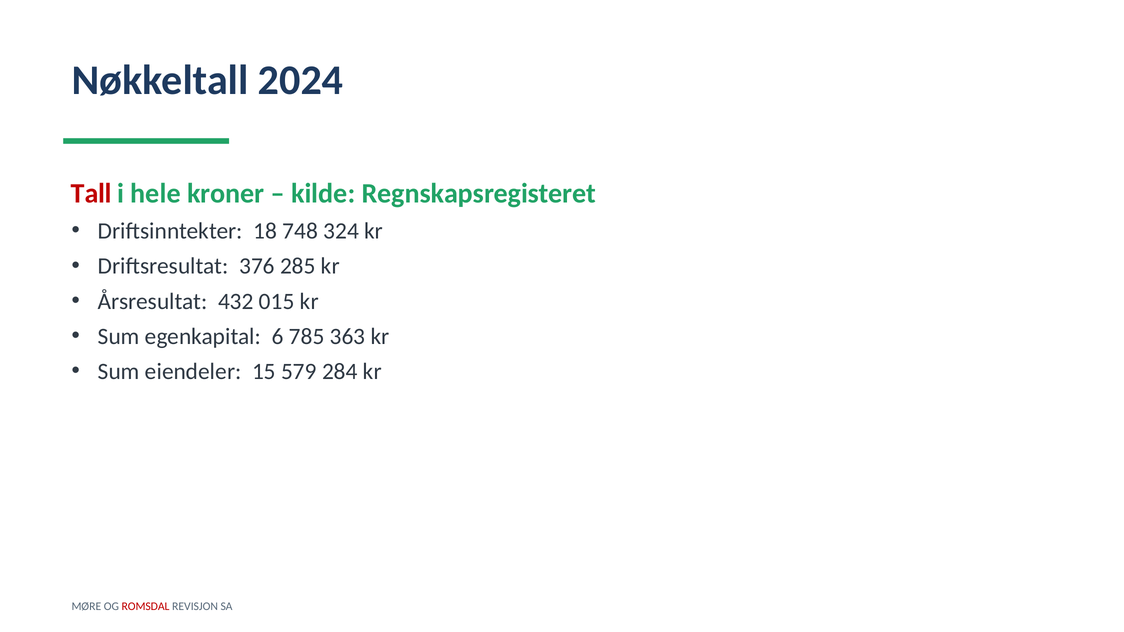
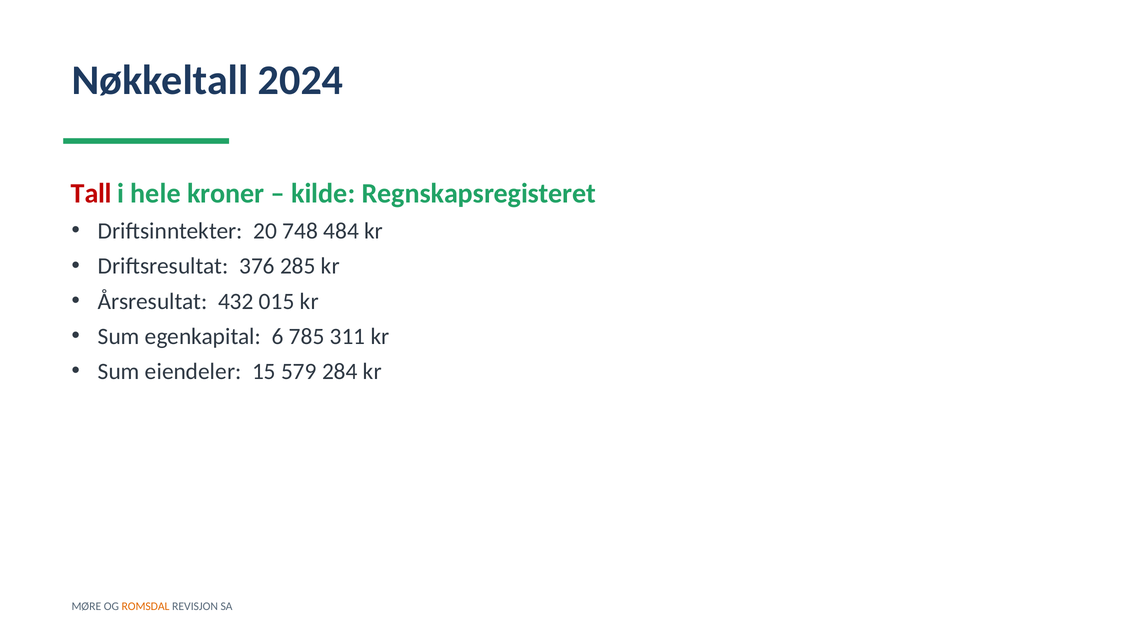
18: 18 -> 20
324: 324 -> 484
363: 363 -> 311
ROMSDAL colour: red -> orange
